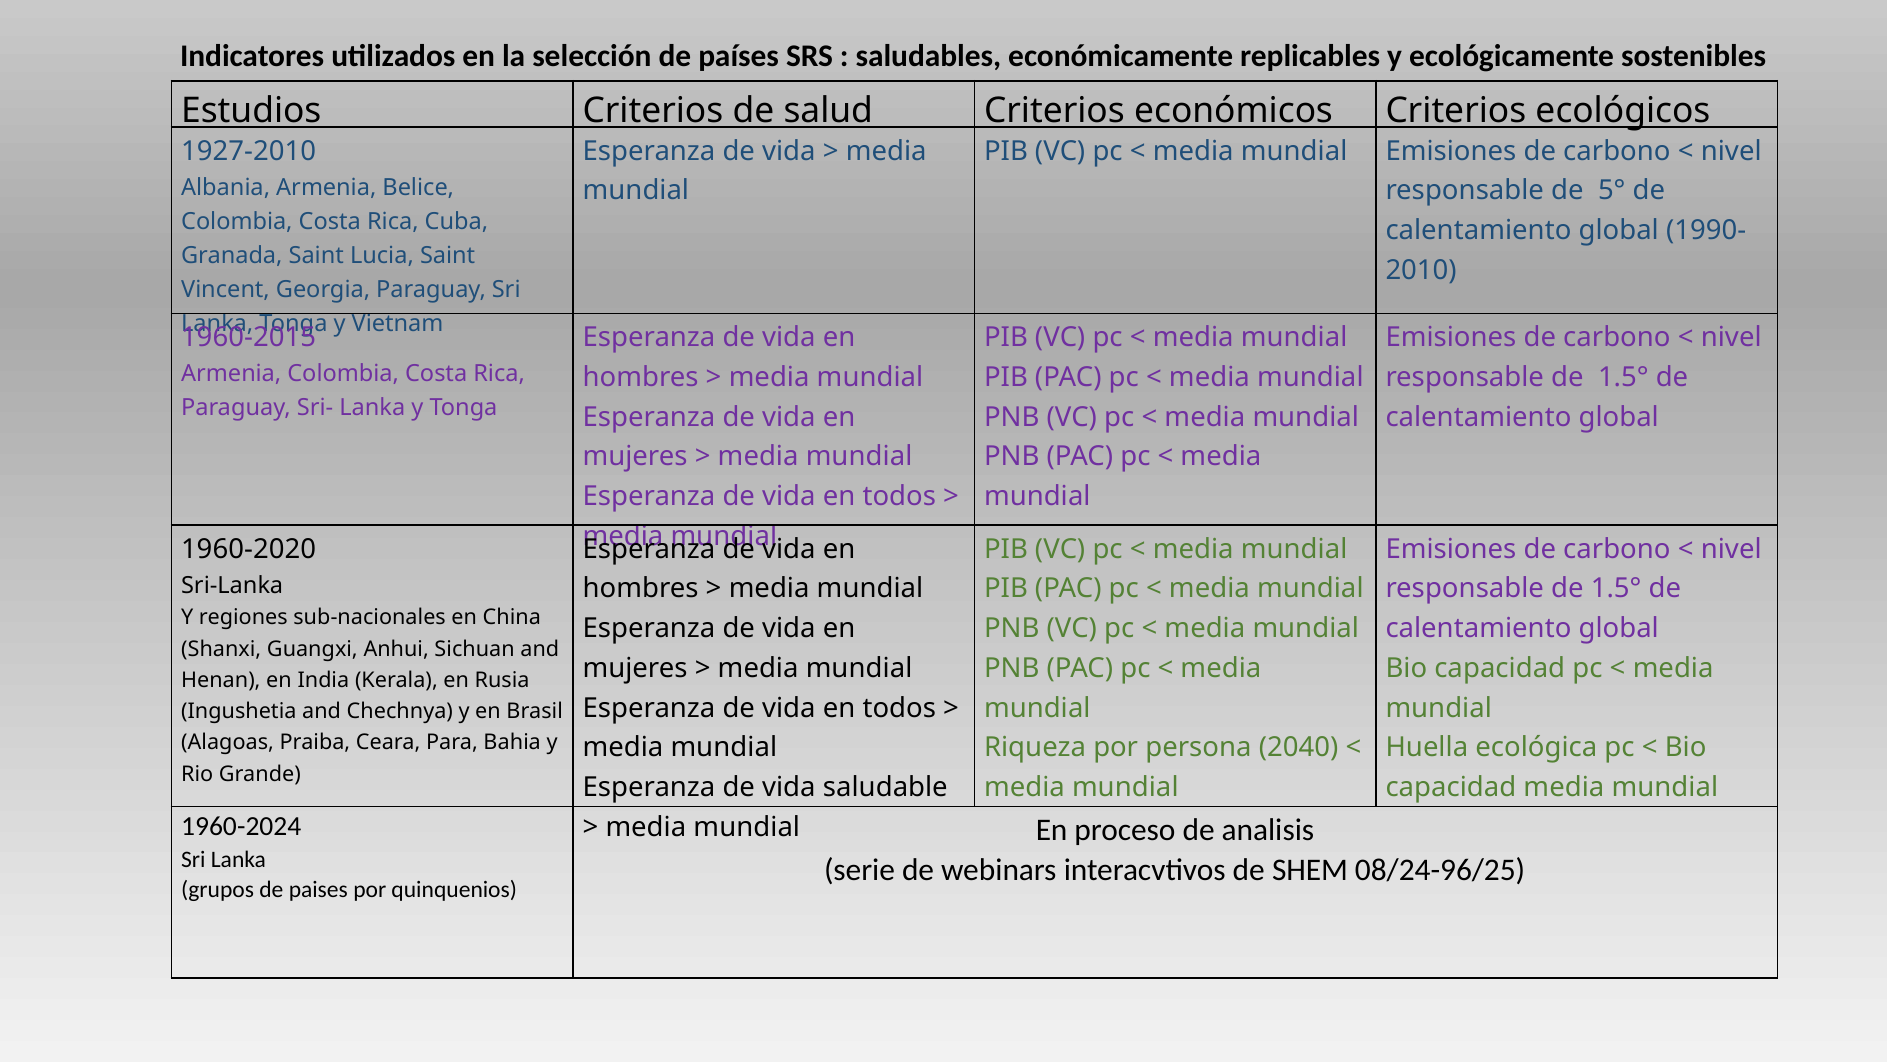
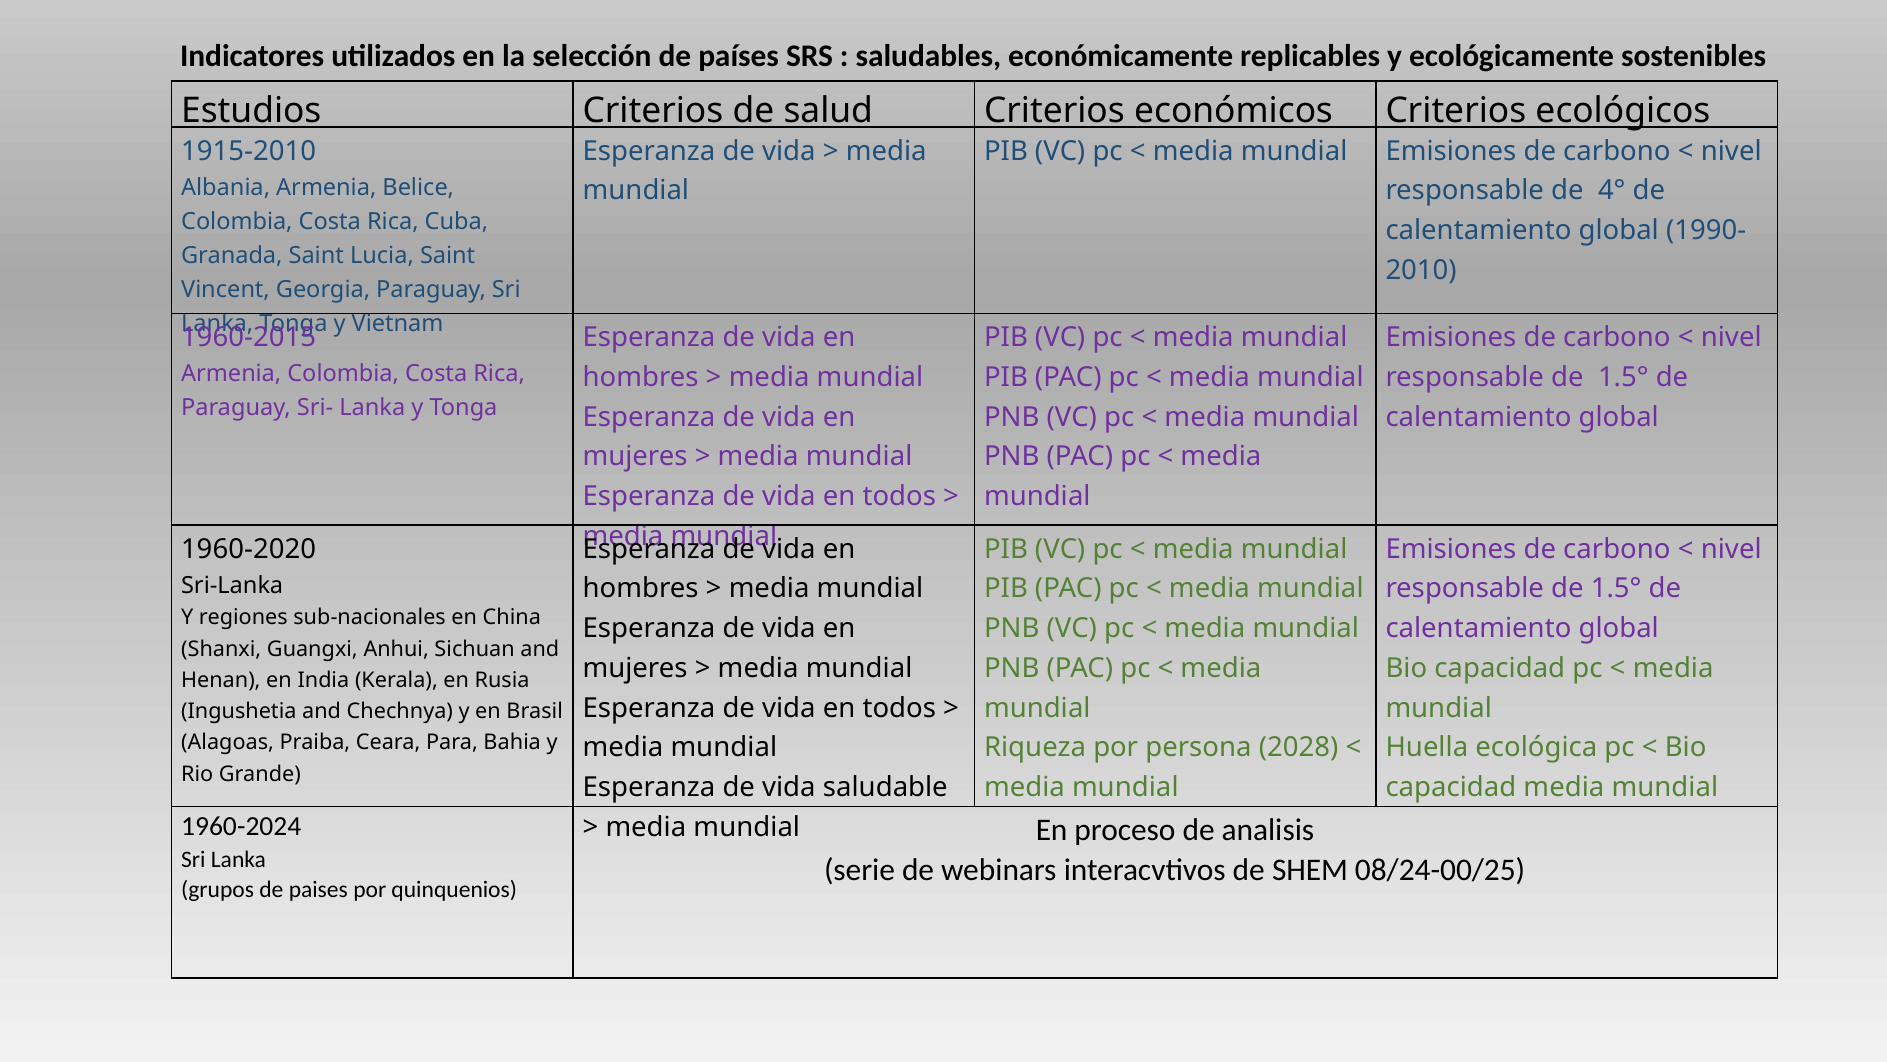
1927-2010: 1927-2010 -> 1915-2010
5°: 5° -> 4°
2040: 2040 -> 2028
08/24-96/25: 08/24-96/25 -> 08/24-00/25
